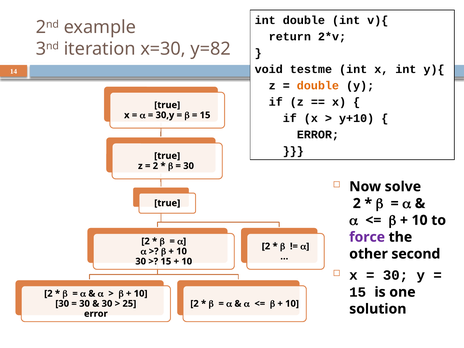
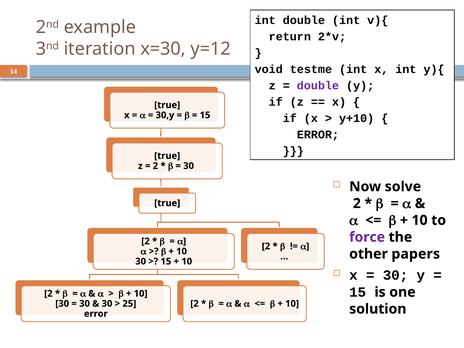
y=82: y=82 -> y=12
double at (318, 86) colour: orange -> purple
second: second -> papers
